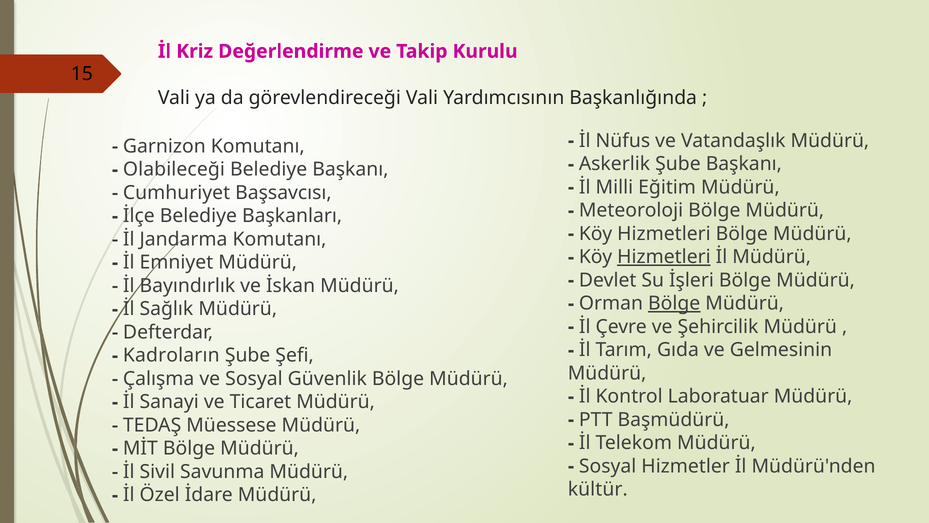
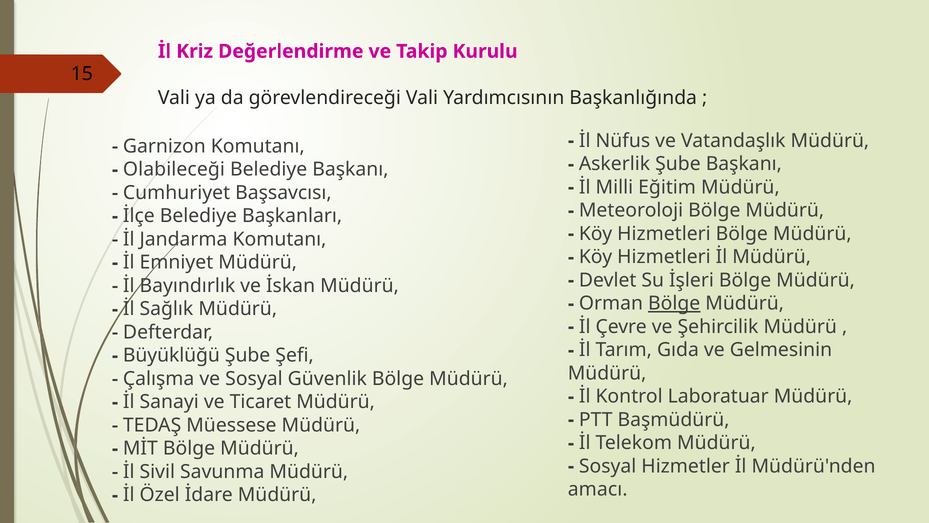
Hizmetleri at (664, 257) underline: present -> none
Kadroların: Kadroların -> Büyüklüğü
kültür: kültür -> amacı
